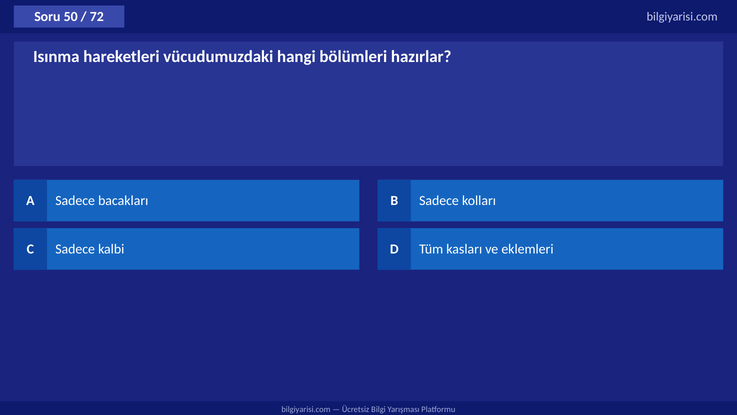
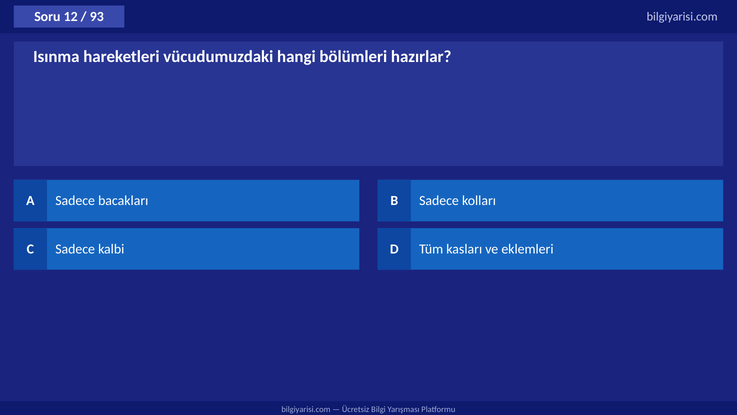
50: 50 -> 12
72: 72 -> 93
